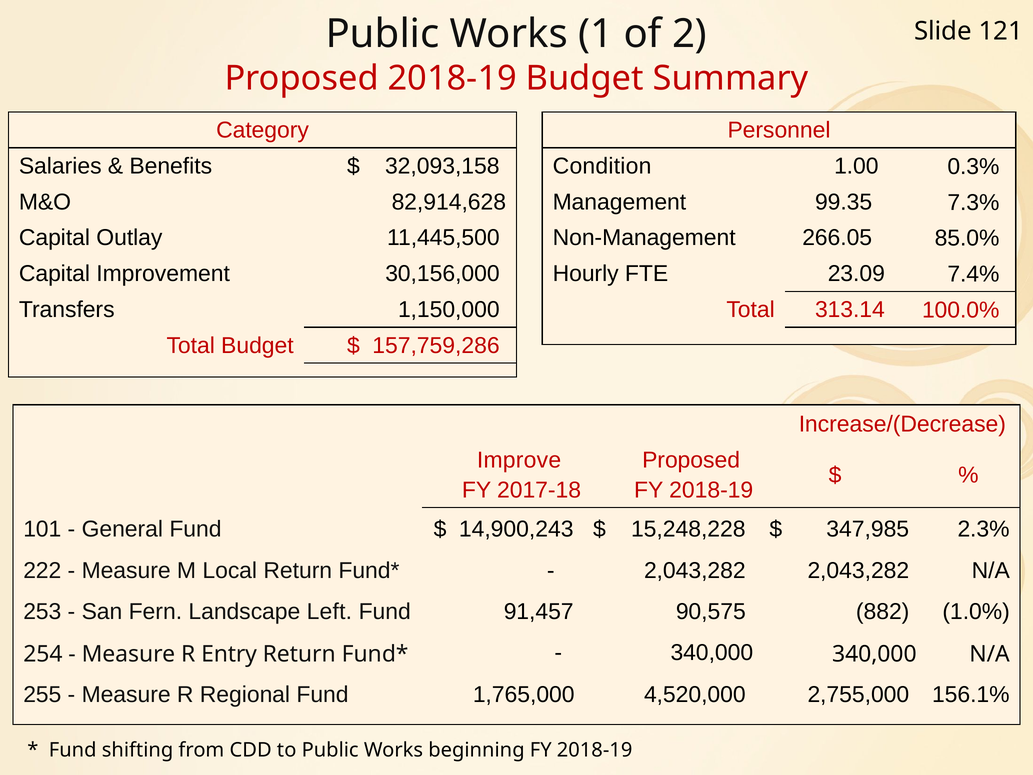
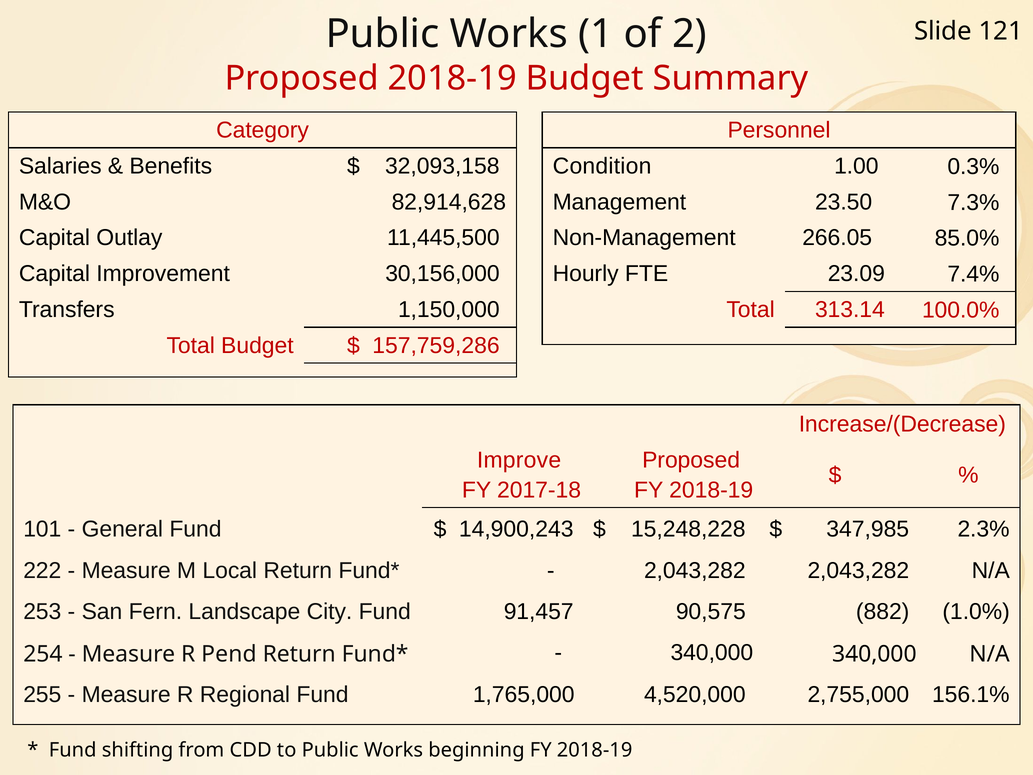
99.35: 99.35 -> 23.50
Left: Left -> City
Entry: Entry -> Pend
